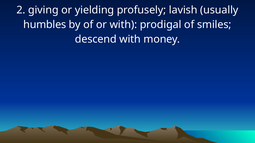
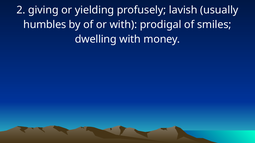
descend: descend -> dwelling
